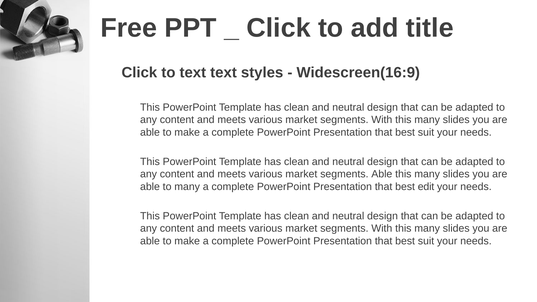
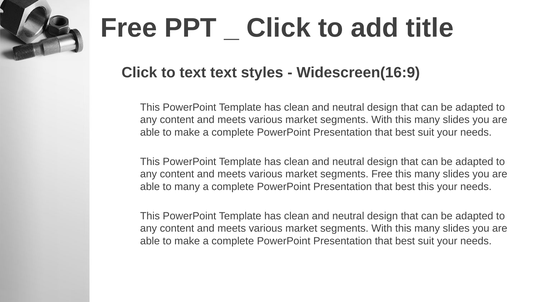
segments Able: Able -> Free
best edit: edit -> this
